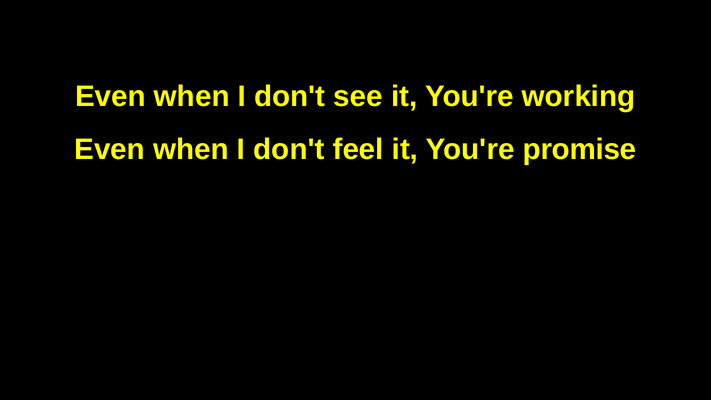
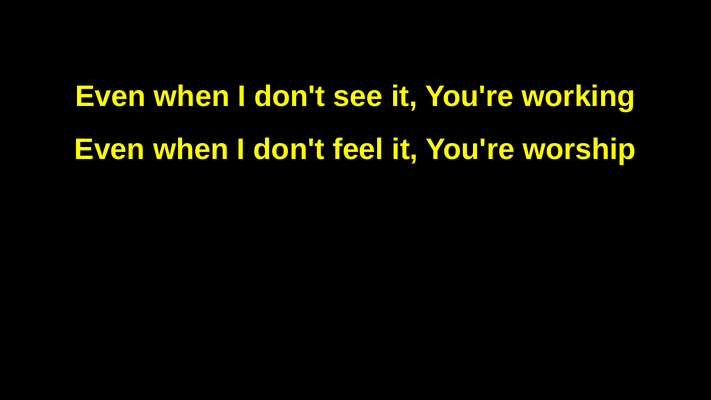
promise: promise -> worship
